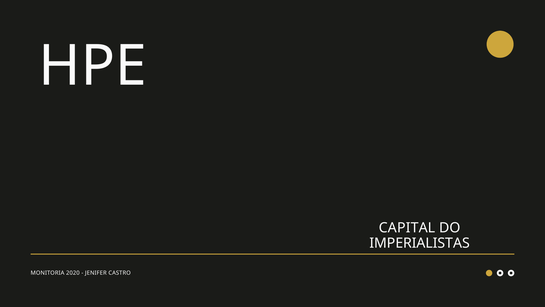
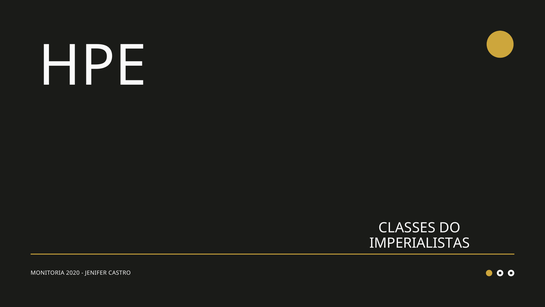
CAPITAL: CAPITAL -> CLASSES
